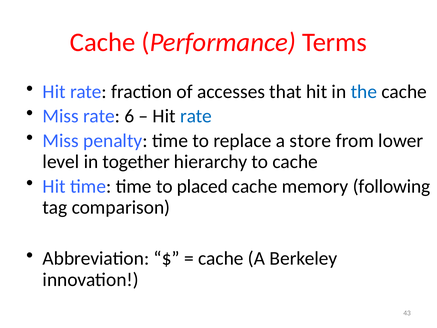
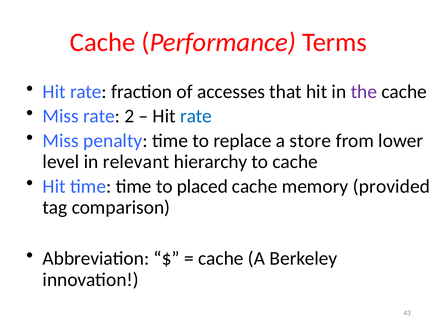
the colour: blue -> purple
6: 6 -> 2
together: together -> relevant
following: following -> provided
